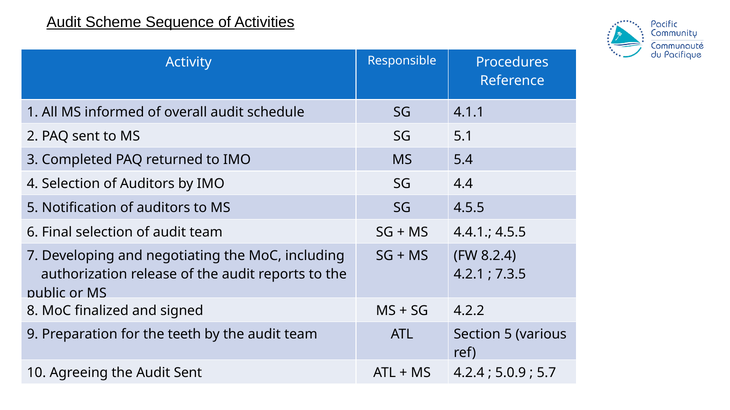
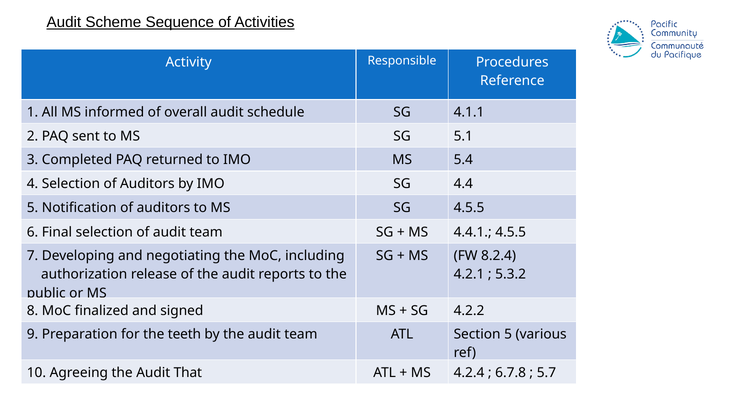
7.3.5: 7.3.5 -> 5.3.2
Audit Sent: Sent -> That
5.0.9: 5.0.9 -> 6.7.8
